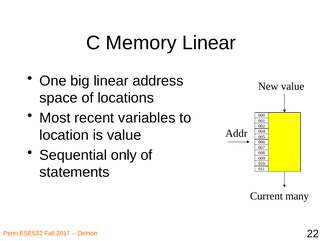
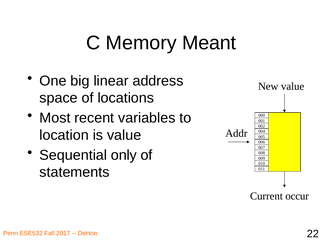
Memory Linear: Linear -> Meant
many: many -> occur
